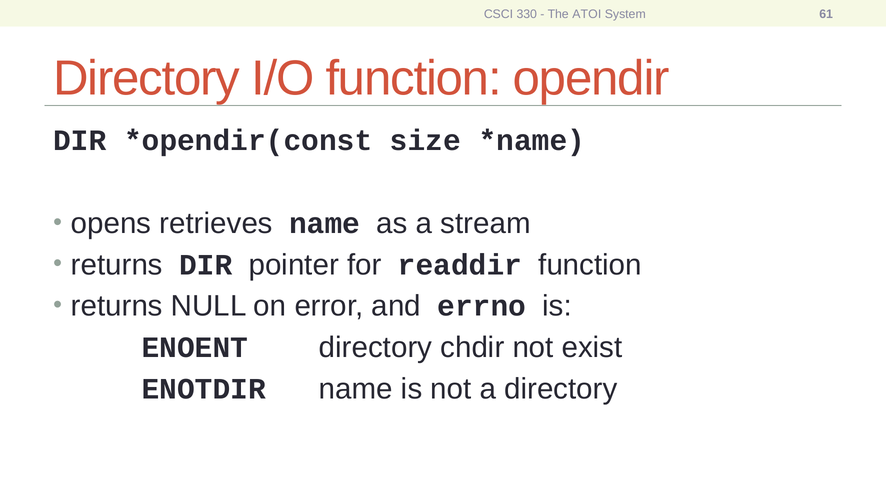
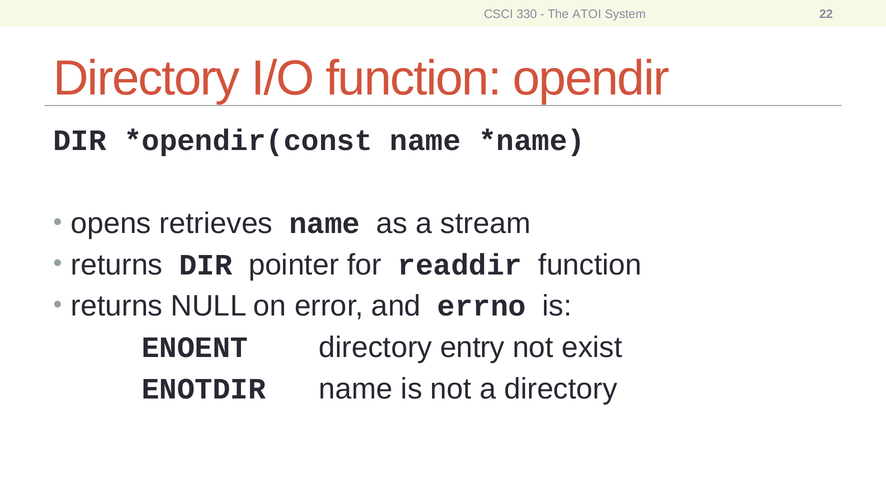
61: 61 -> 22
size at (425, 141): size -> name
chdir: chdir -> entry
